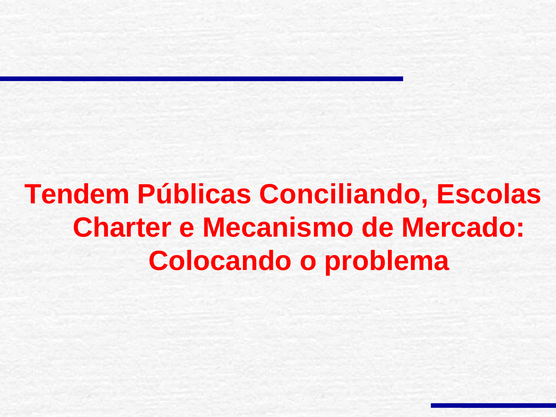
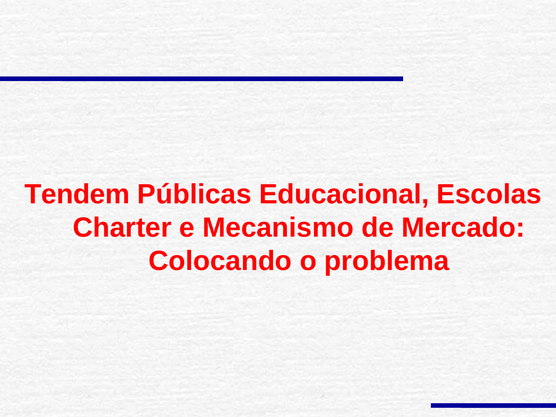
Conciliando: Conciliando -> Educacional
